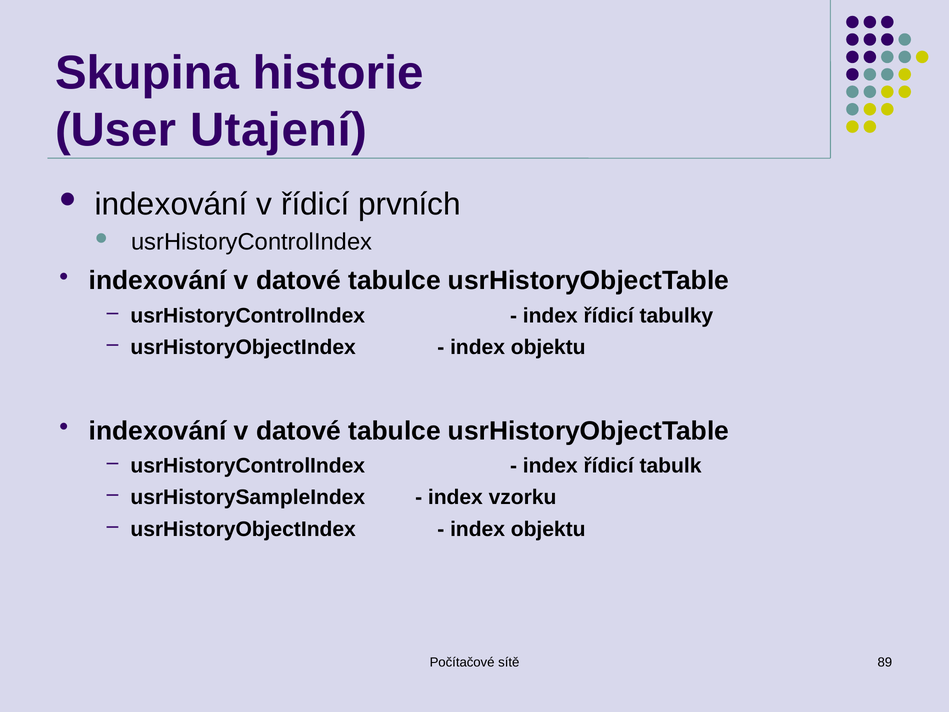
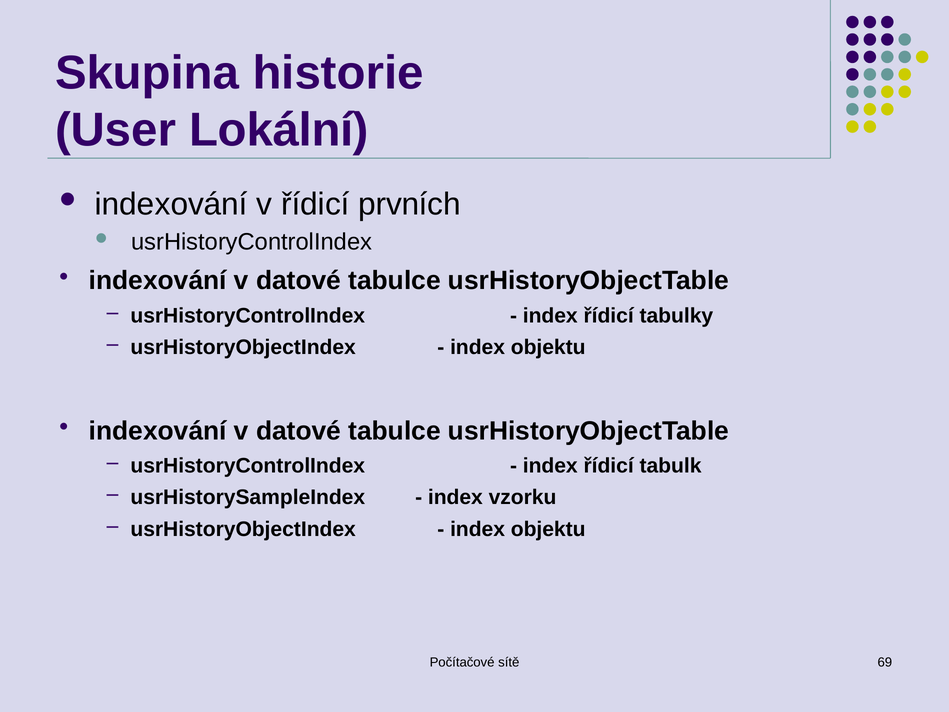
Utajení: Utajení -> Lokální
89: 89 -> 69
